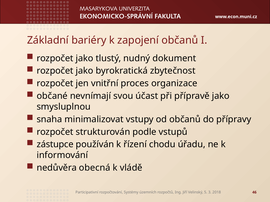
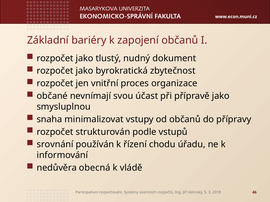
zástupce: zástupce -> srovnání
